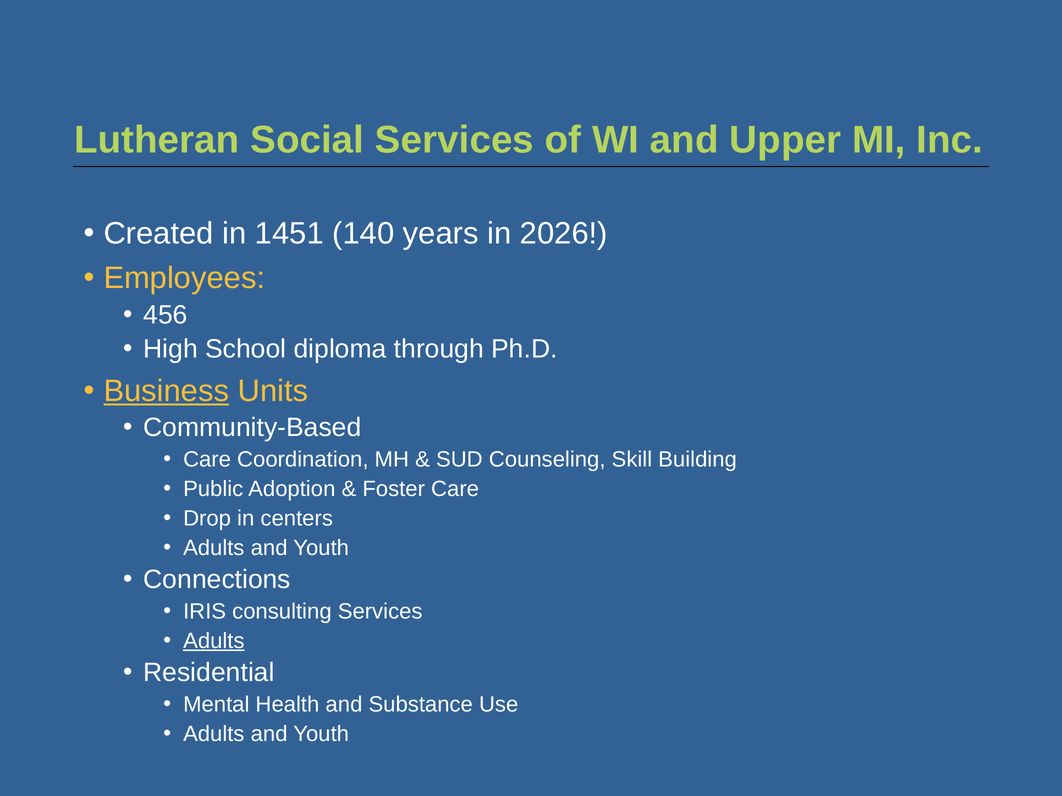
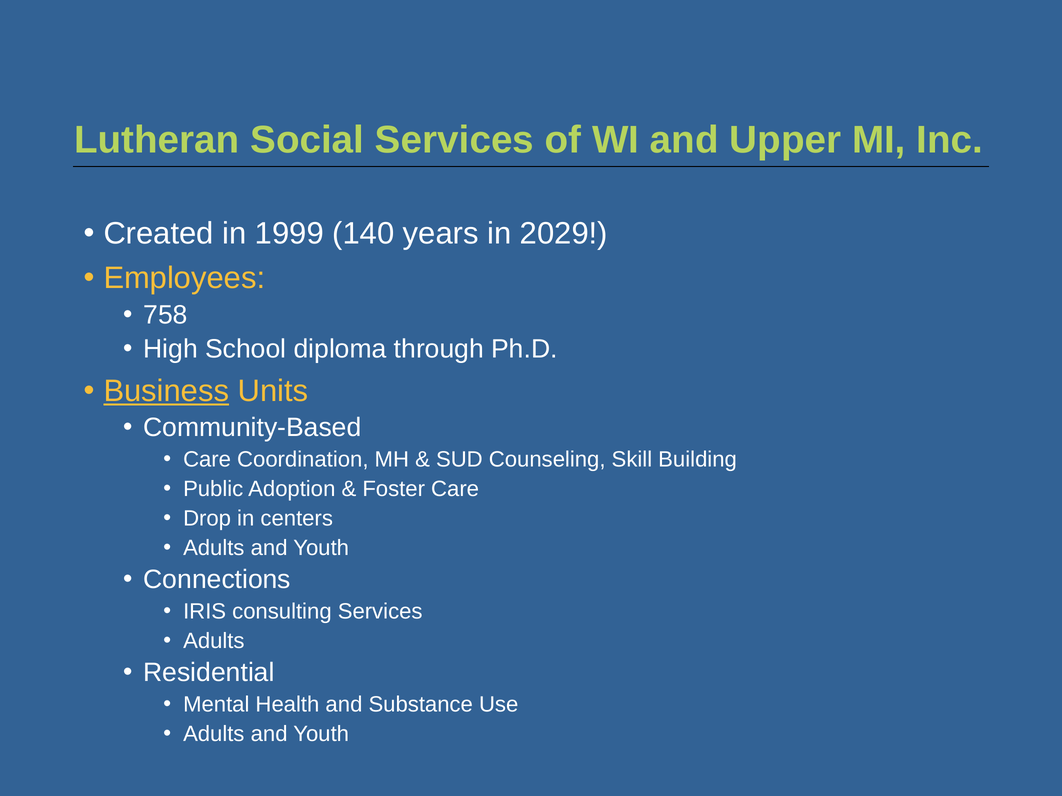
1451: 1451 -> 1999
2026: 2026 -> 2029
456: 456 -> 758
Adults at (214, 641) underline: present -> none
